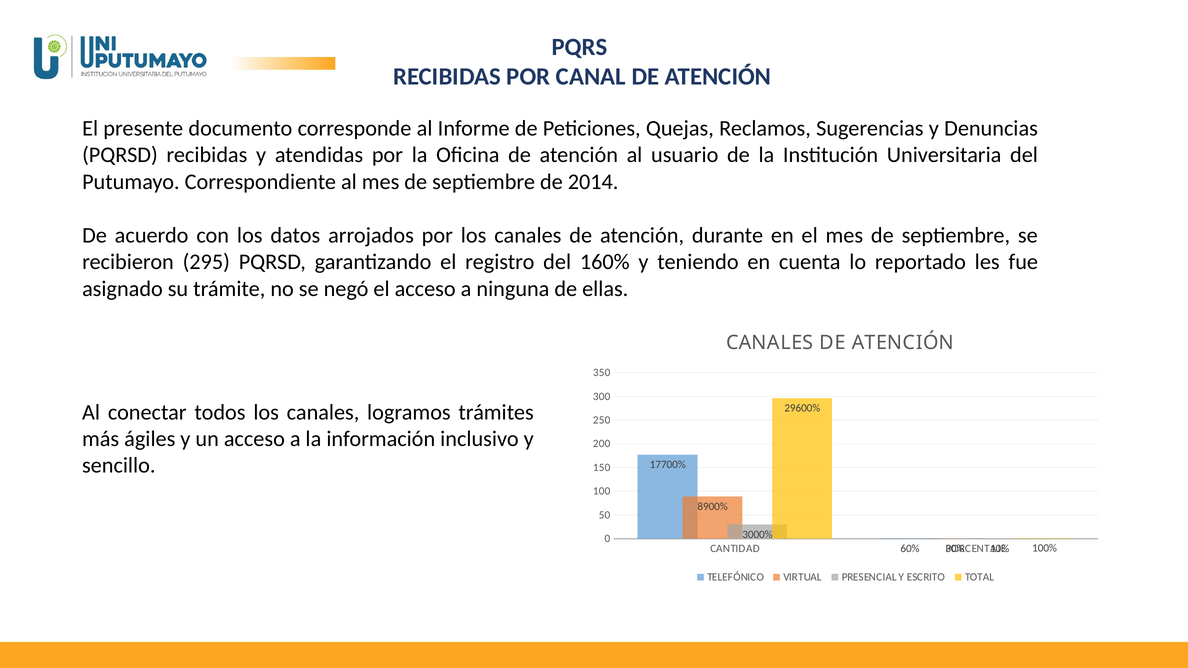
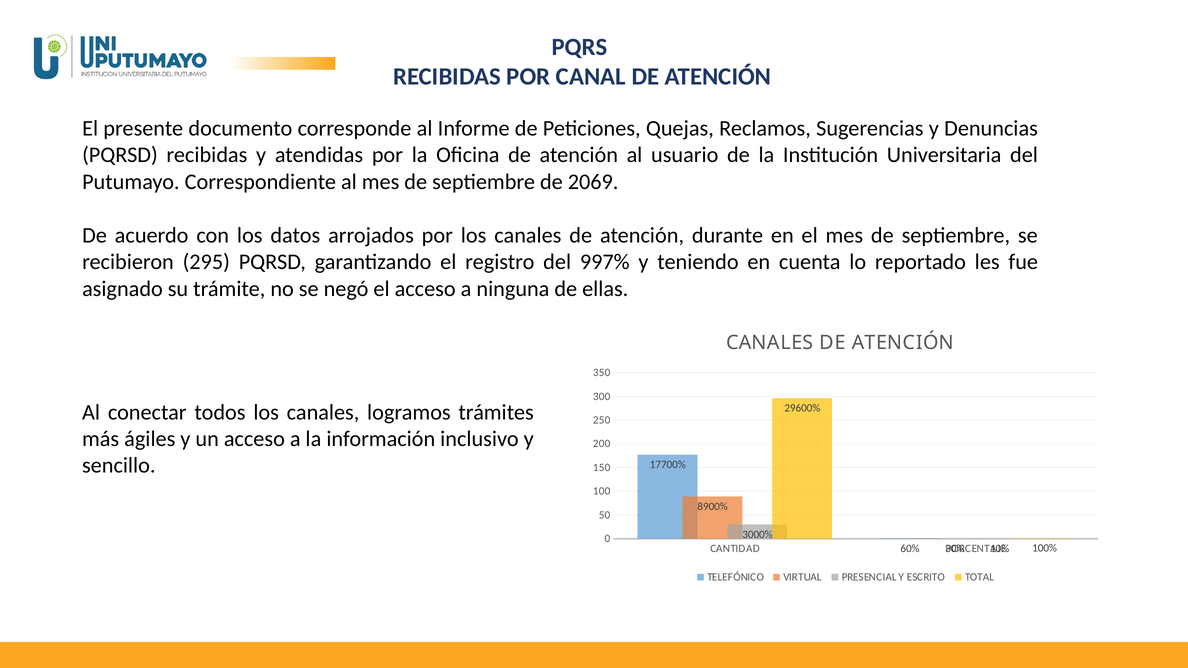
2014: 2014 -> 2069
160%: 160% -> 997%
